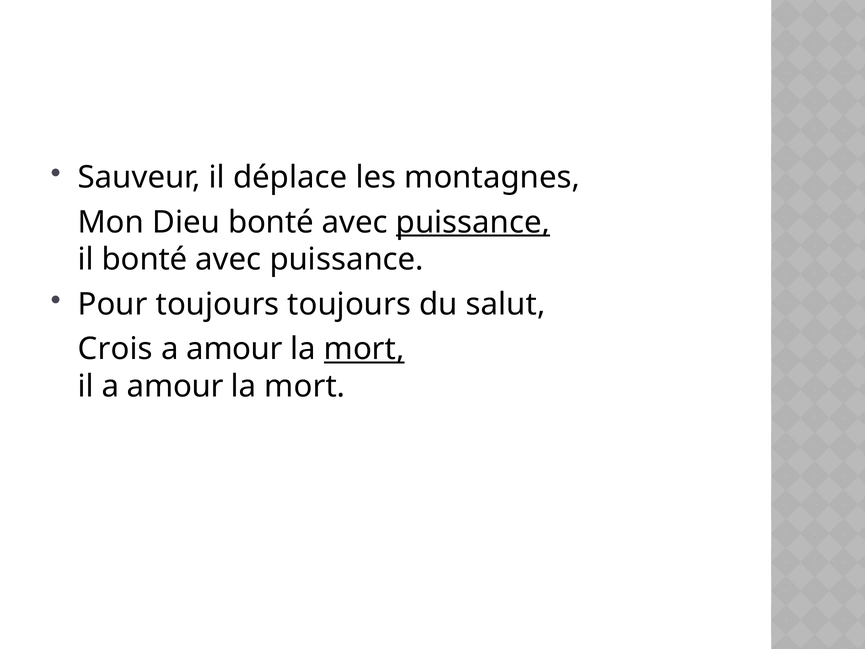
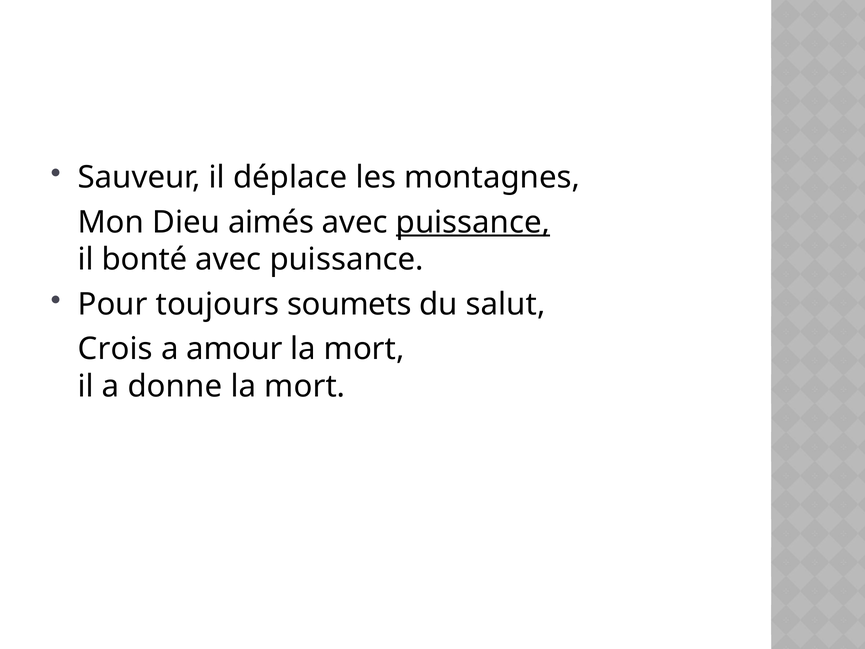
Dieu bonté: bonté -> aimés
toujours toujours: toujours -> soumets
mort at (364, 349) underline: present -> none
il a amour: amour -> donne
